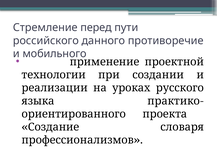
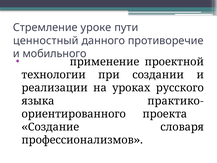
перед: перед -> уроке
российского: российского -> ценностный
